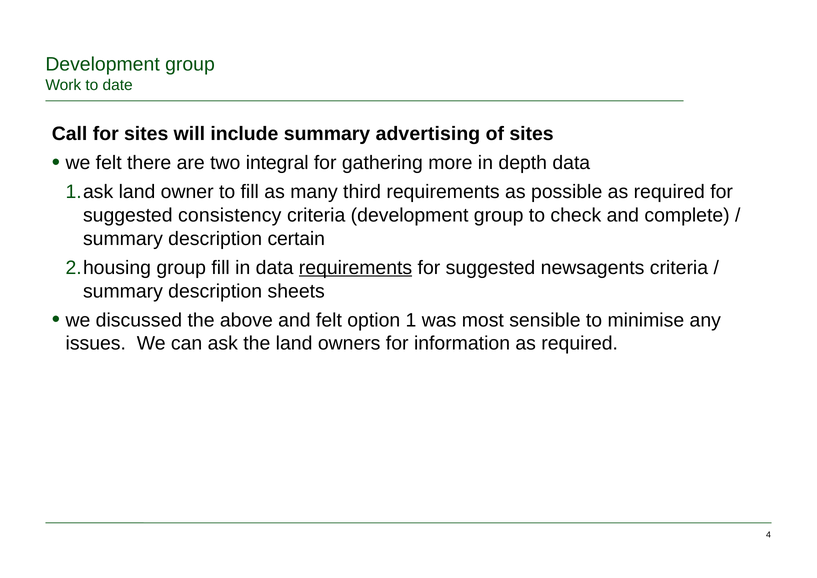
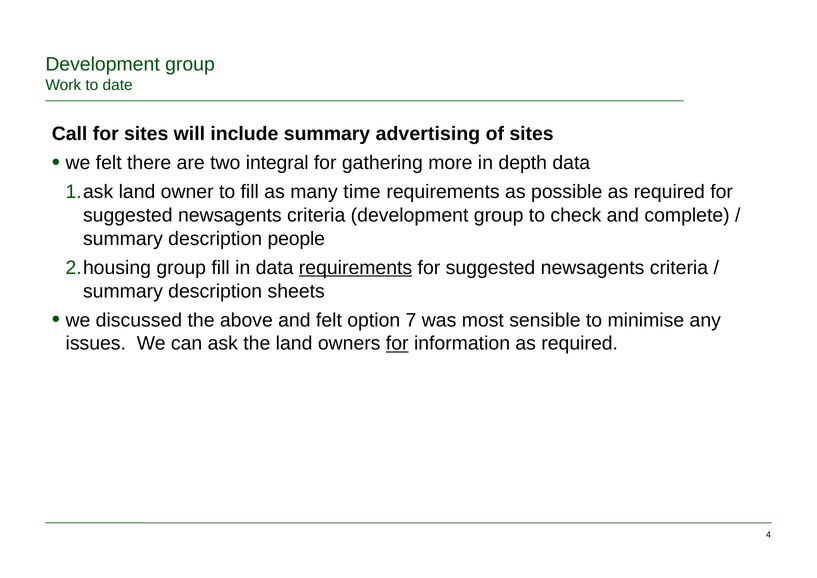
third: third -> time
consistency at (230, 215): consistency -> newsagents
certain: certain -> people
1: 1 -> 7
for at (397, 343) underline: none -> present
